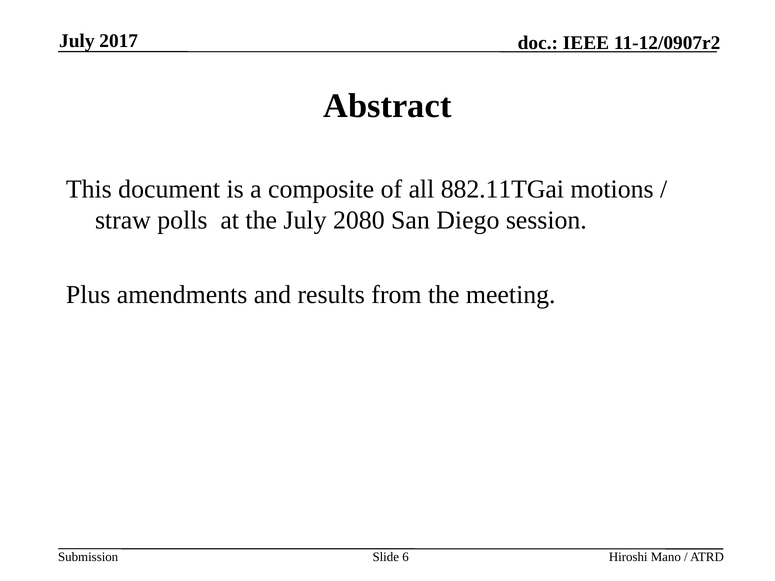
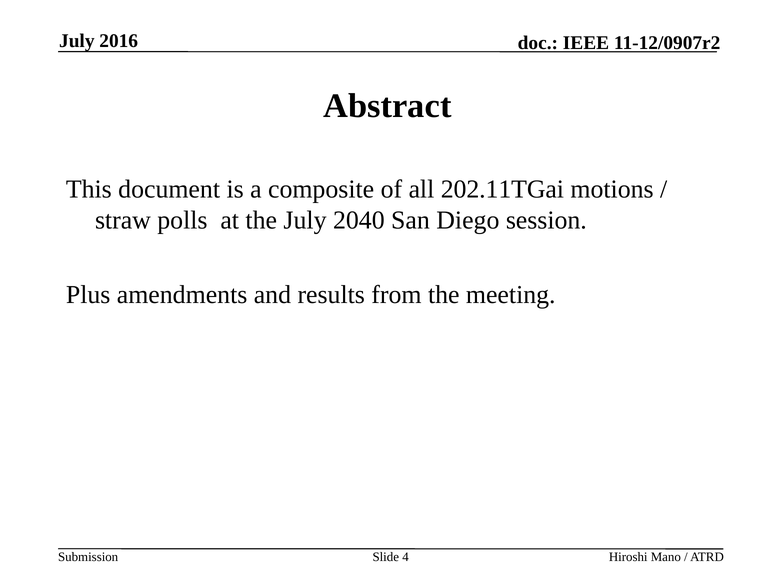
2017: 2017 -> 2016
882.11TGai: 882.11TGai -> 202.11TGai
2080: 2080 -> 2040
6: 6 -> 4
